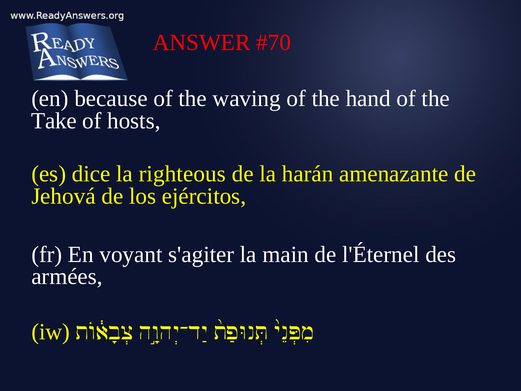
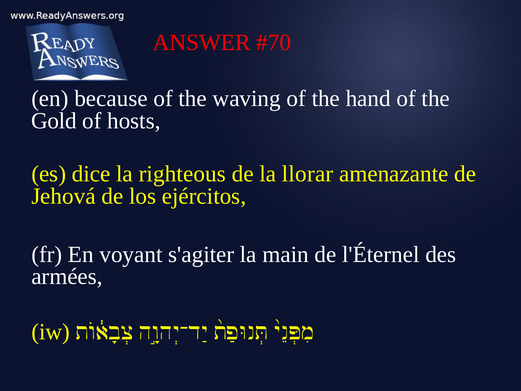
Take: Take -> Gold
harán: harán -> llorar
